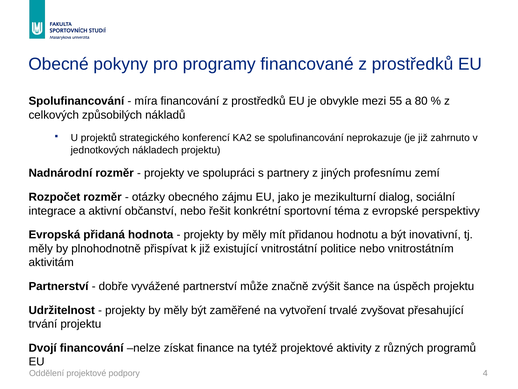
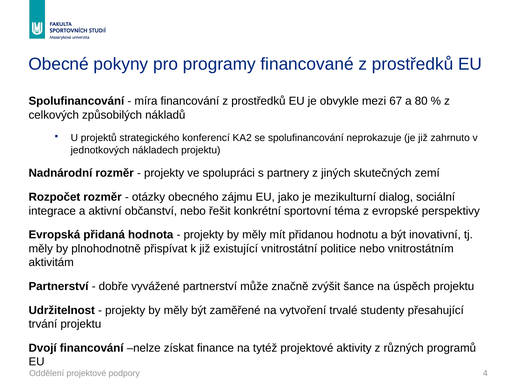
55: 55 -> 67
profesnímu: profesnímu -> skutečných
zvyšovat: zvyšovat -> studenty
